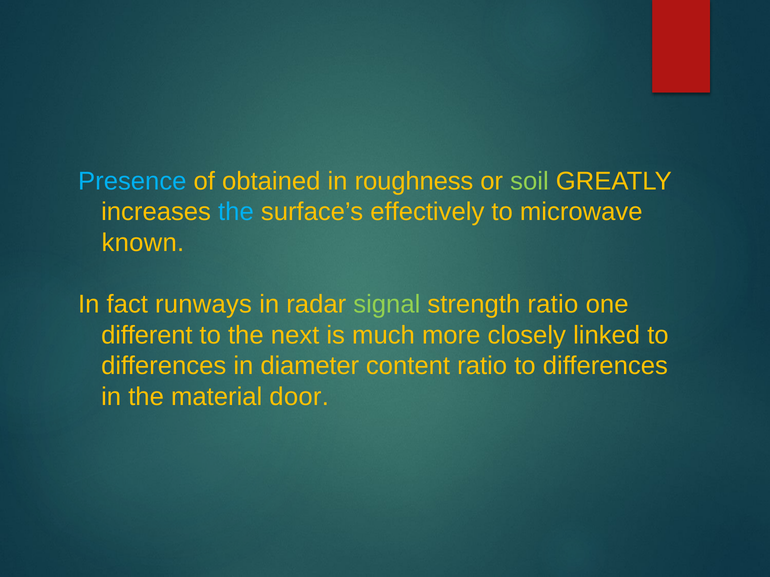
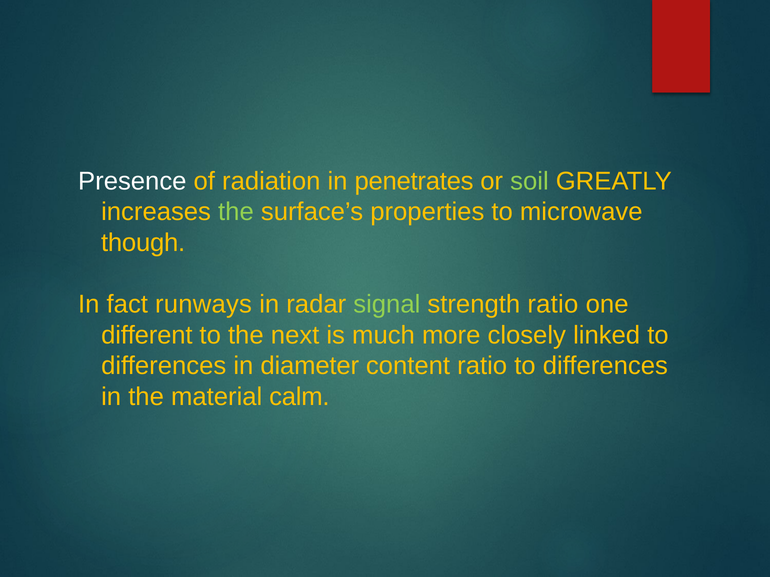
Presence colour: light blue -> white
obtained: obtained -> radiation
roughness: roughness -> penetrates
the at (236, 212) colour: light blue -> light green
effectively: effectively -> properties
known: known -> though
door: door -> calm
